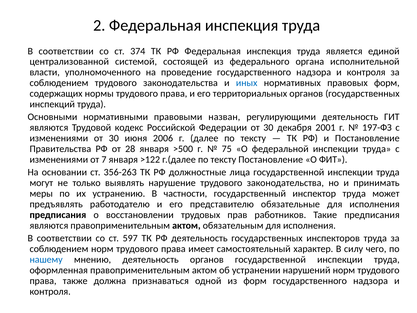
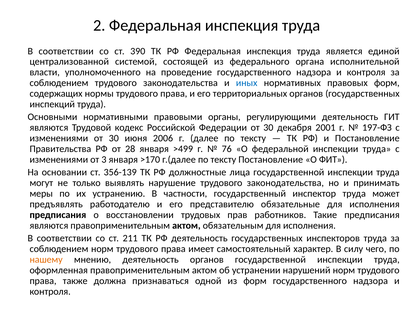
374: 374 -> 390
назван: назван -> органы
>500: >500 -> >499
75: 75 -> 76
7: 7 -> 3
>122: >122 -> >170
356-263: 356-263 -> 356-139
597: 597 -> 211
нашему colour: blue -> orange
